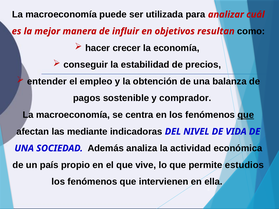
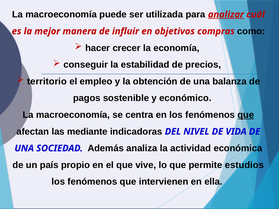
analizar underline: none -> present
resultan: resultan -> compras
entender: entender -> territorio
comprador: comprador -> económico
